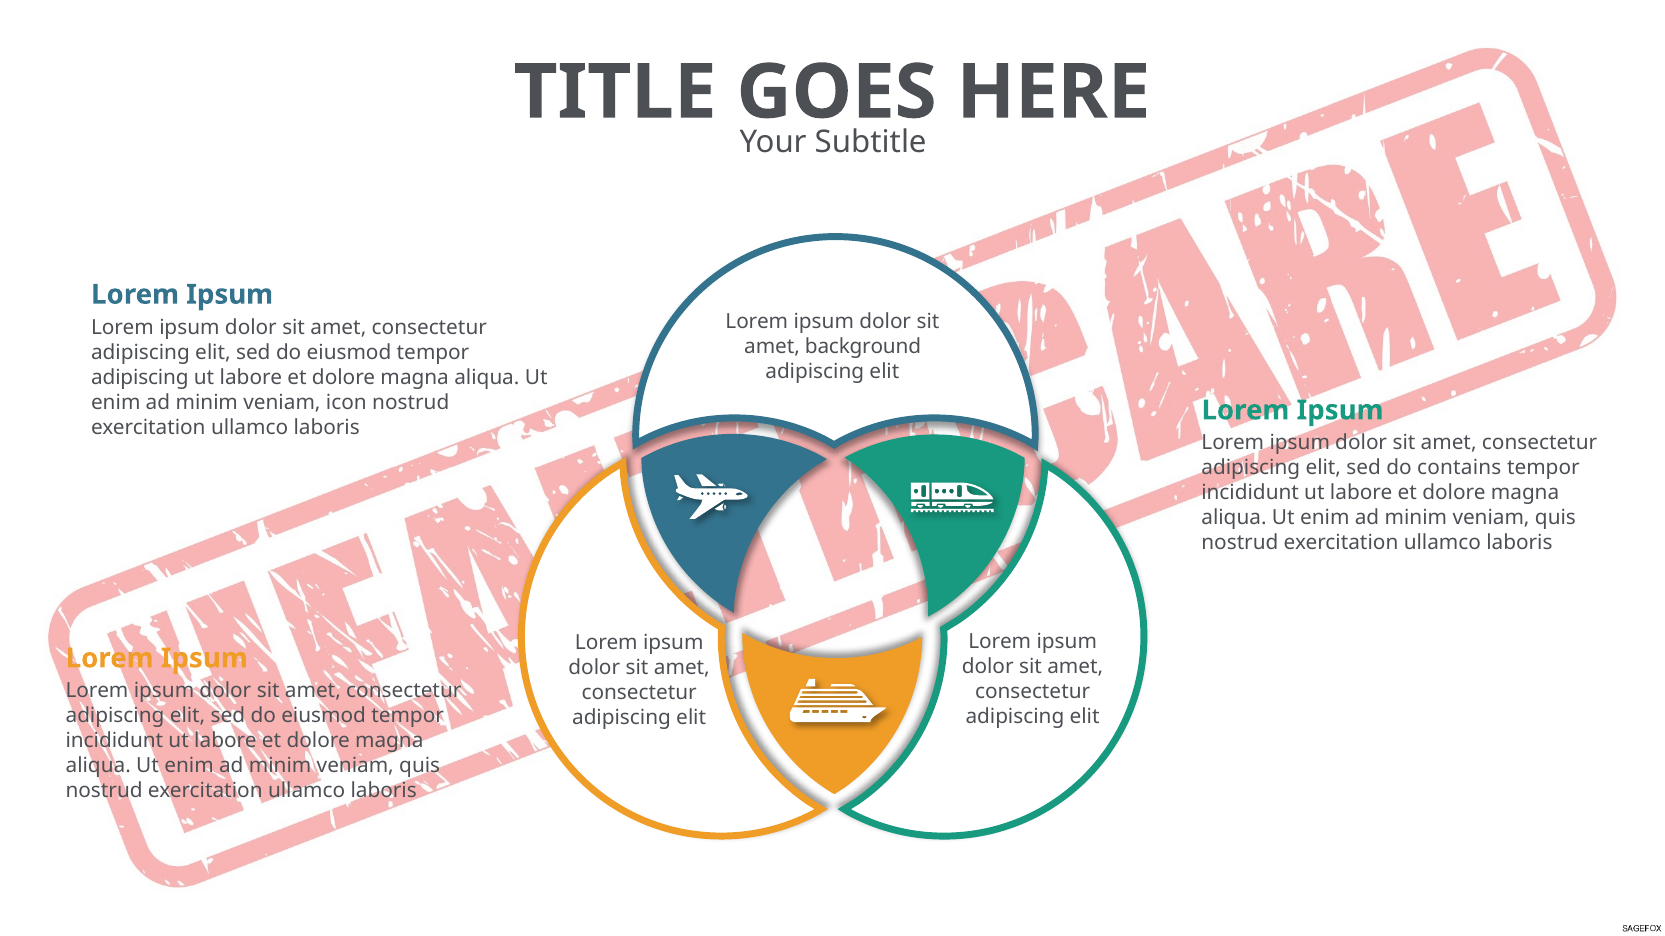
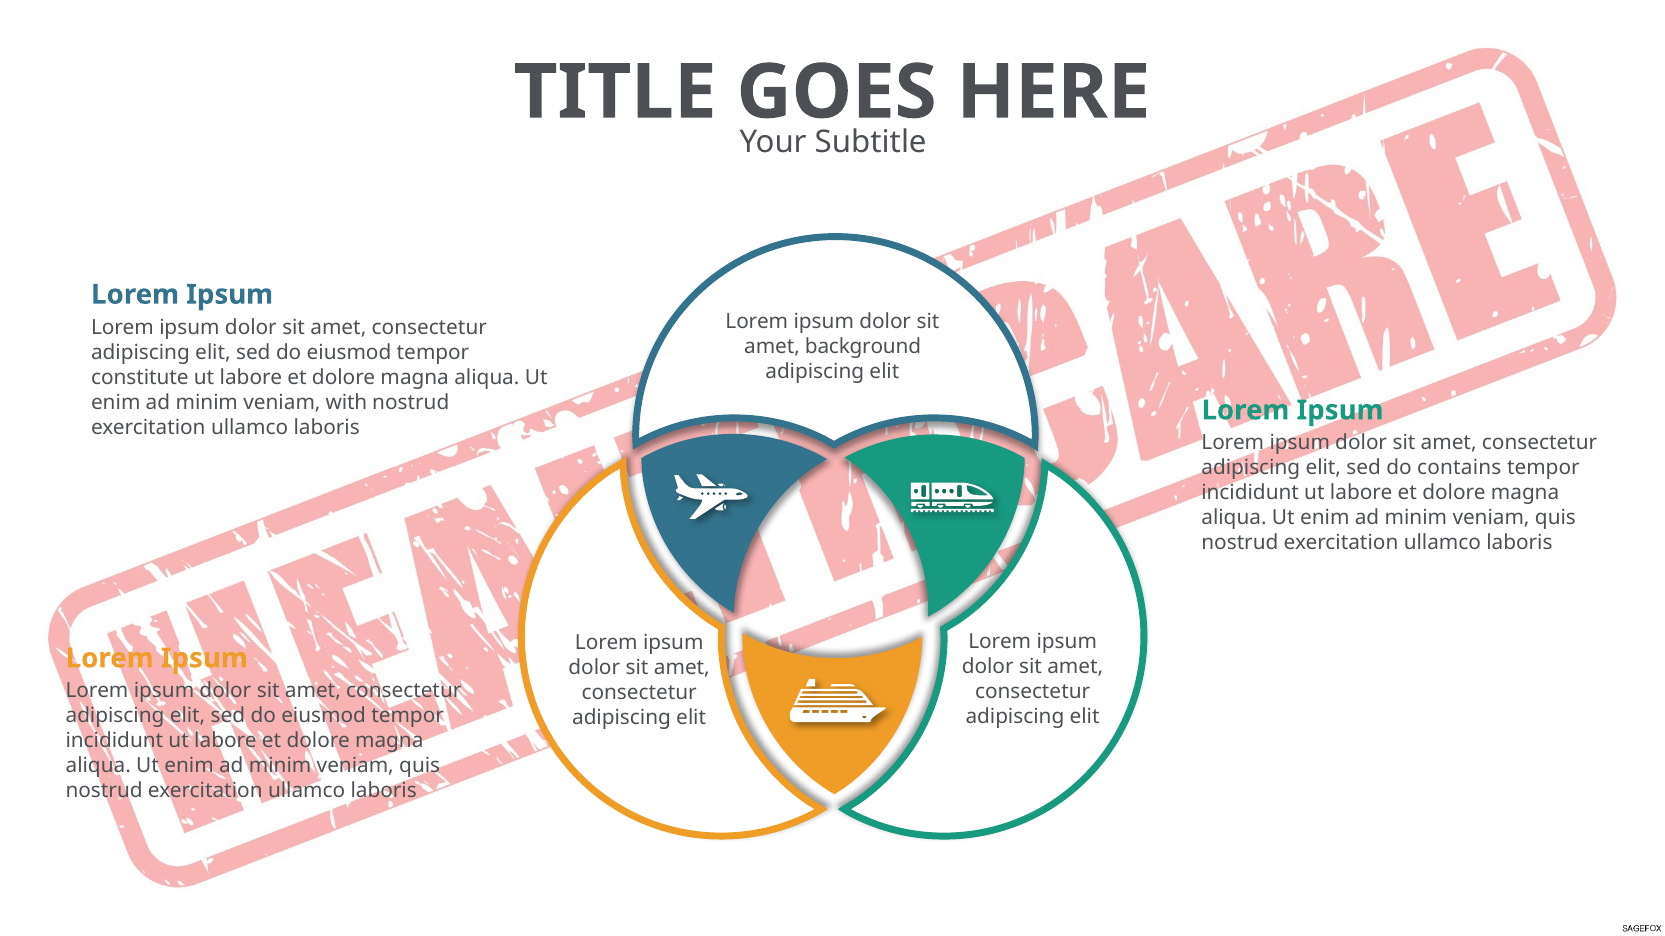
adipiscing at (140, 377): adipiscing -> constitute
icon: icon -> with
